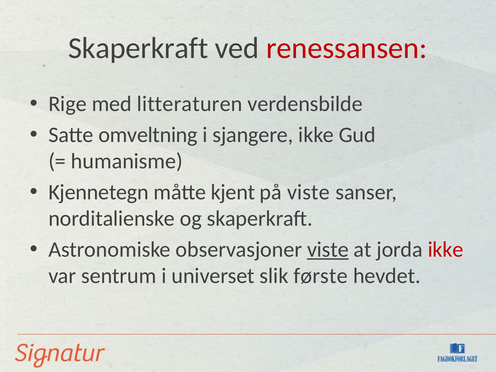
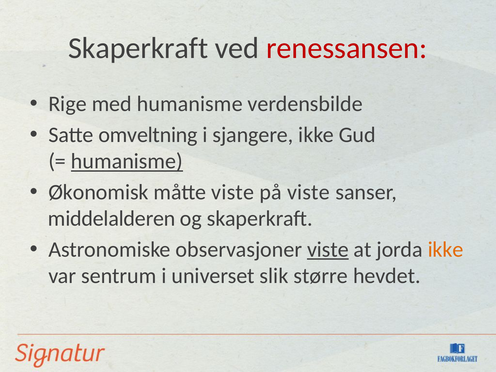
med litteraturen: litteraturen -> humanisme
humanisme at (127, 161) underline: none -> present
Kjennetegn: Kjennetegn -> Økonomisk
måtte kjent: kjent -> viste
norditalienske: norditalienske -> middelalderen
ikke at (446, 250) colour: red -> orange
første: første -> større
